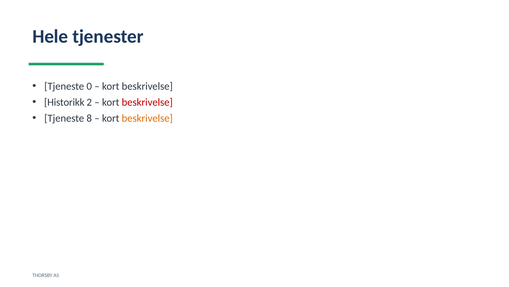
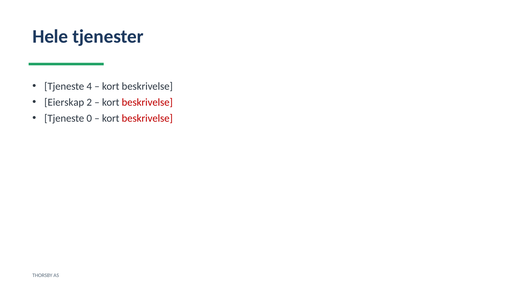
0: 0 -> 4
Historikk: Historikk -> Eierskap
8: 8 -> 0
beskrivelse at (147, 118) colour: orange -> red
